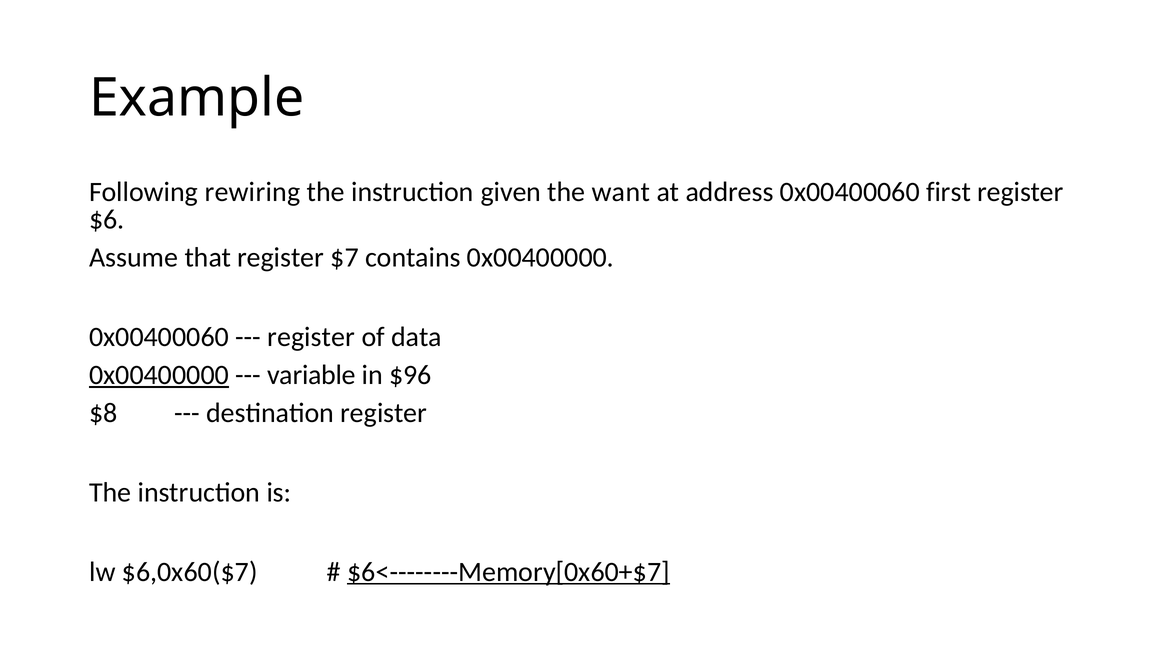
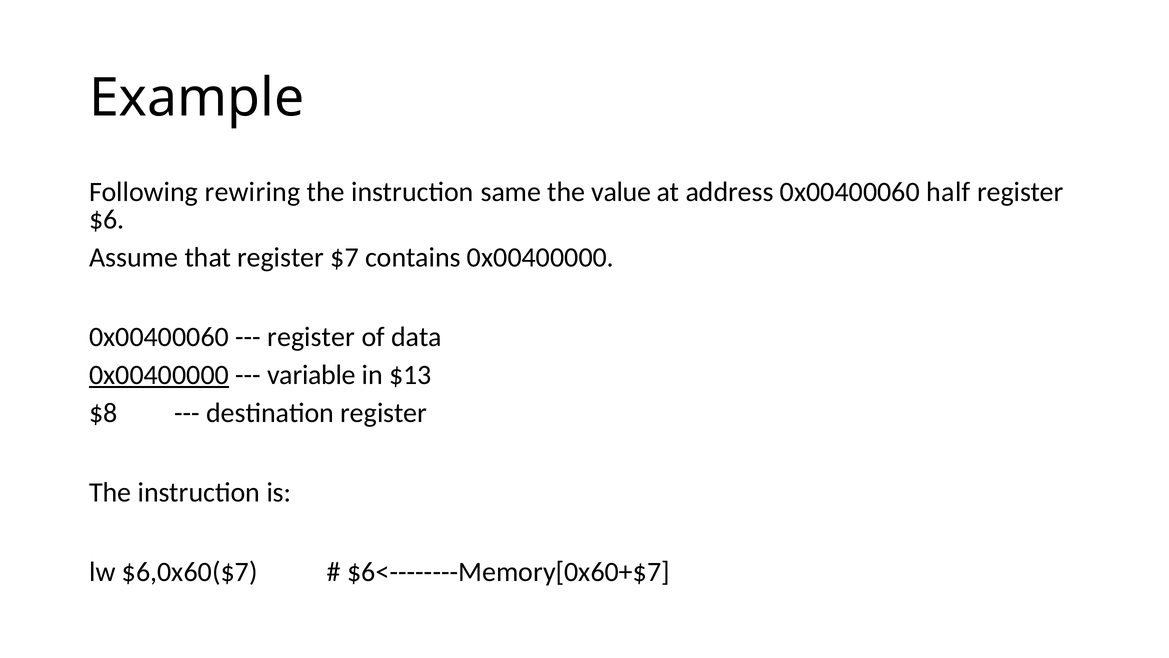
given: given -> same
want: want -> value
first: first -> half
$96: $96 -> $13
$6<--------Memory[0x60+$7 underline: present -> none
